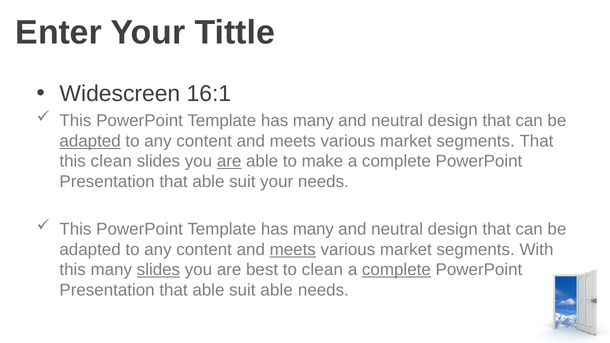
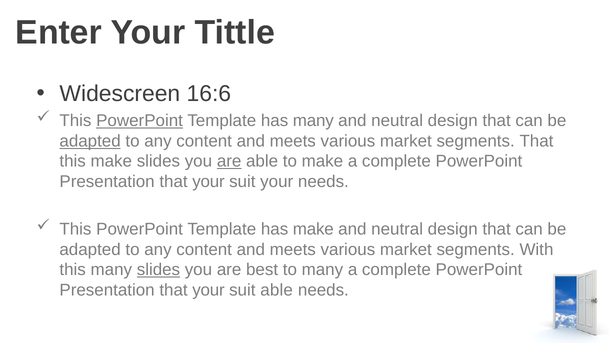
16:1: 16:1 -> 16:6
PowerPoint at (140, 121) underline: none -> present
this clean: clean -> make
able at (208, 182): able -> your
many at (313, 229): many -> make
meets at (293, 250) underline: present -> none
to clean: clean -> many
complete at (396, 270) underline: present -> none
able at (208, 290): able -> your
